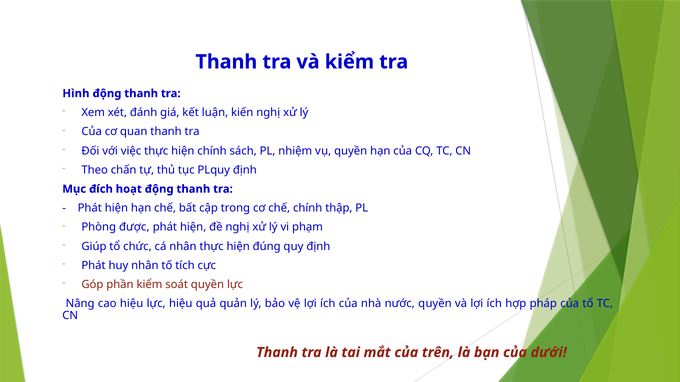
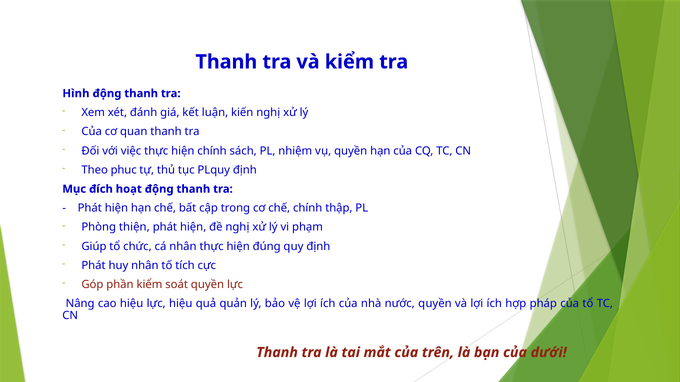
chấn: chấn -> phục
được: được -> thiện
